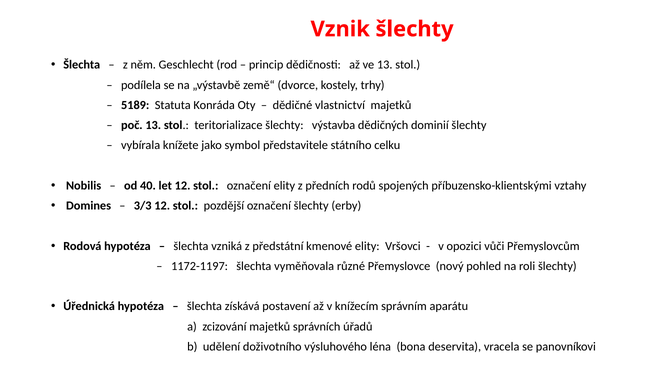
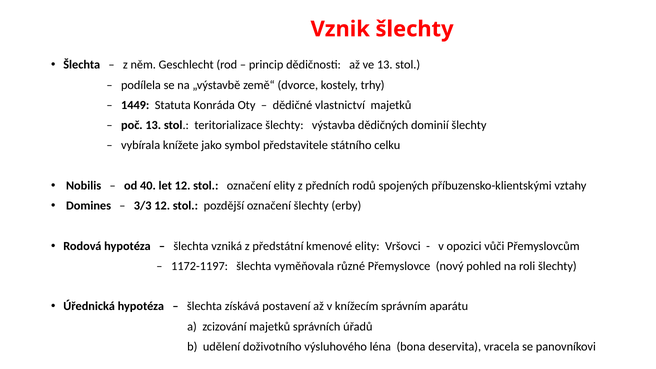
5189: 5189 -> 1449
